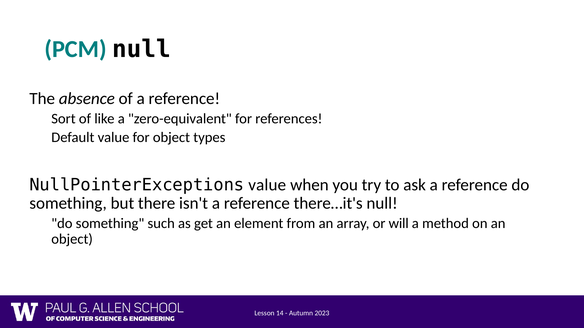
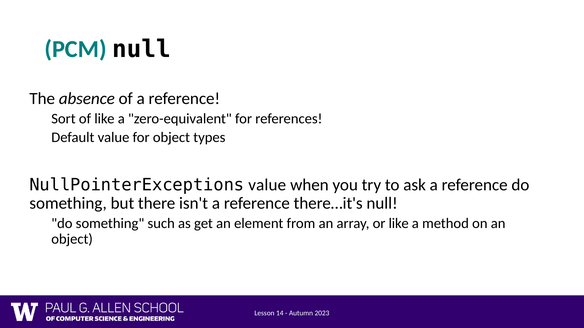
or will: will -> like
